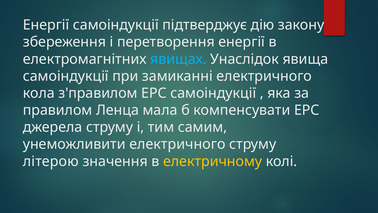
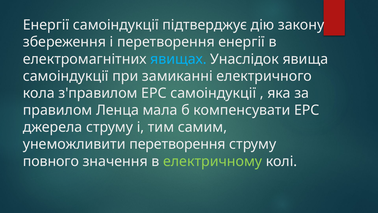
унеможливити електричного: електричного -> перетворення
літерою: літерою -> повного
електричному colour: yellow -> light green
